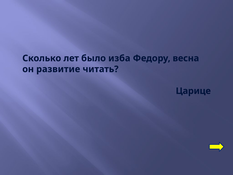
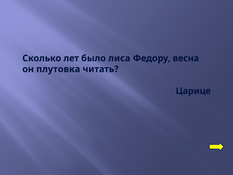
изба: изба -> лиса
развитие: развитие -> плутовка
